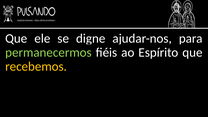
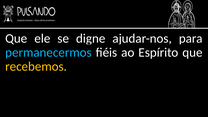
permanecermos colour: light green -> light blue
